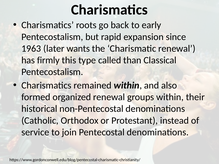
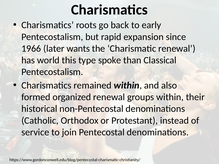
1963: 1963 -> 1966
firmly: firmly -> world
called: called -> spoke
